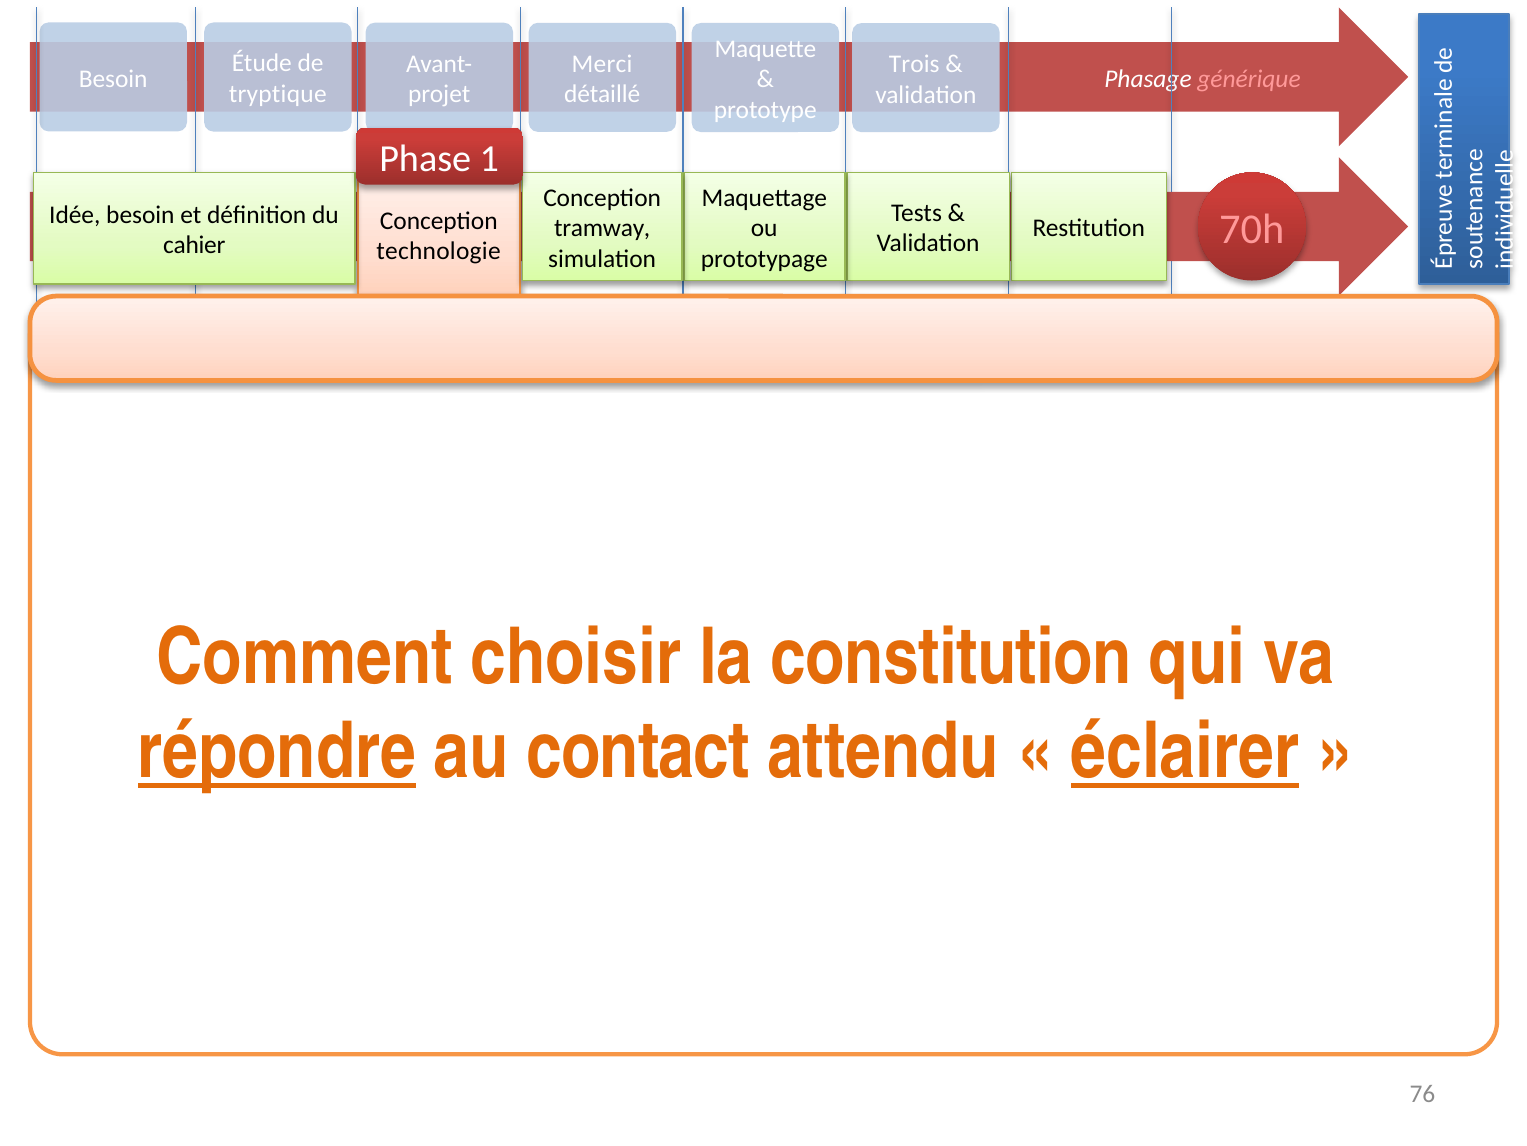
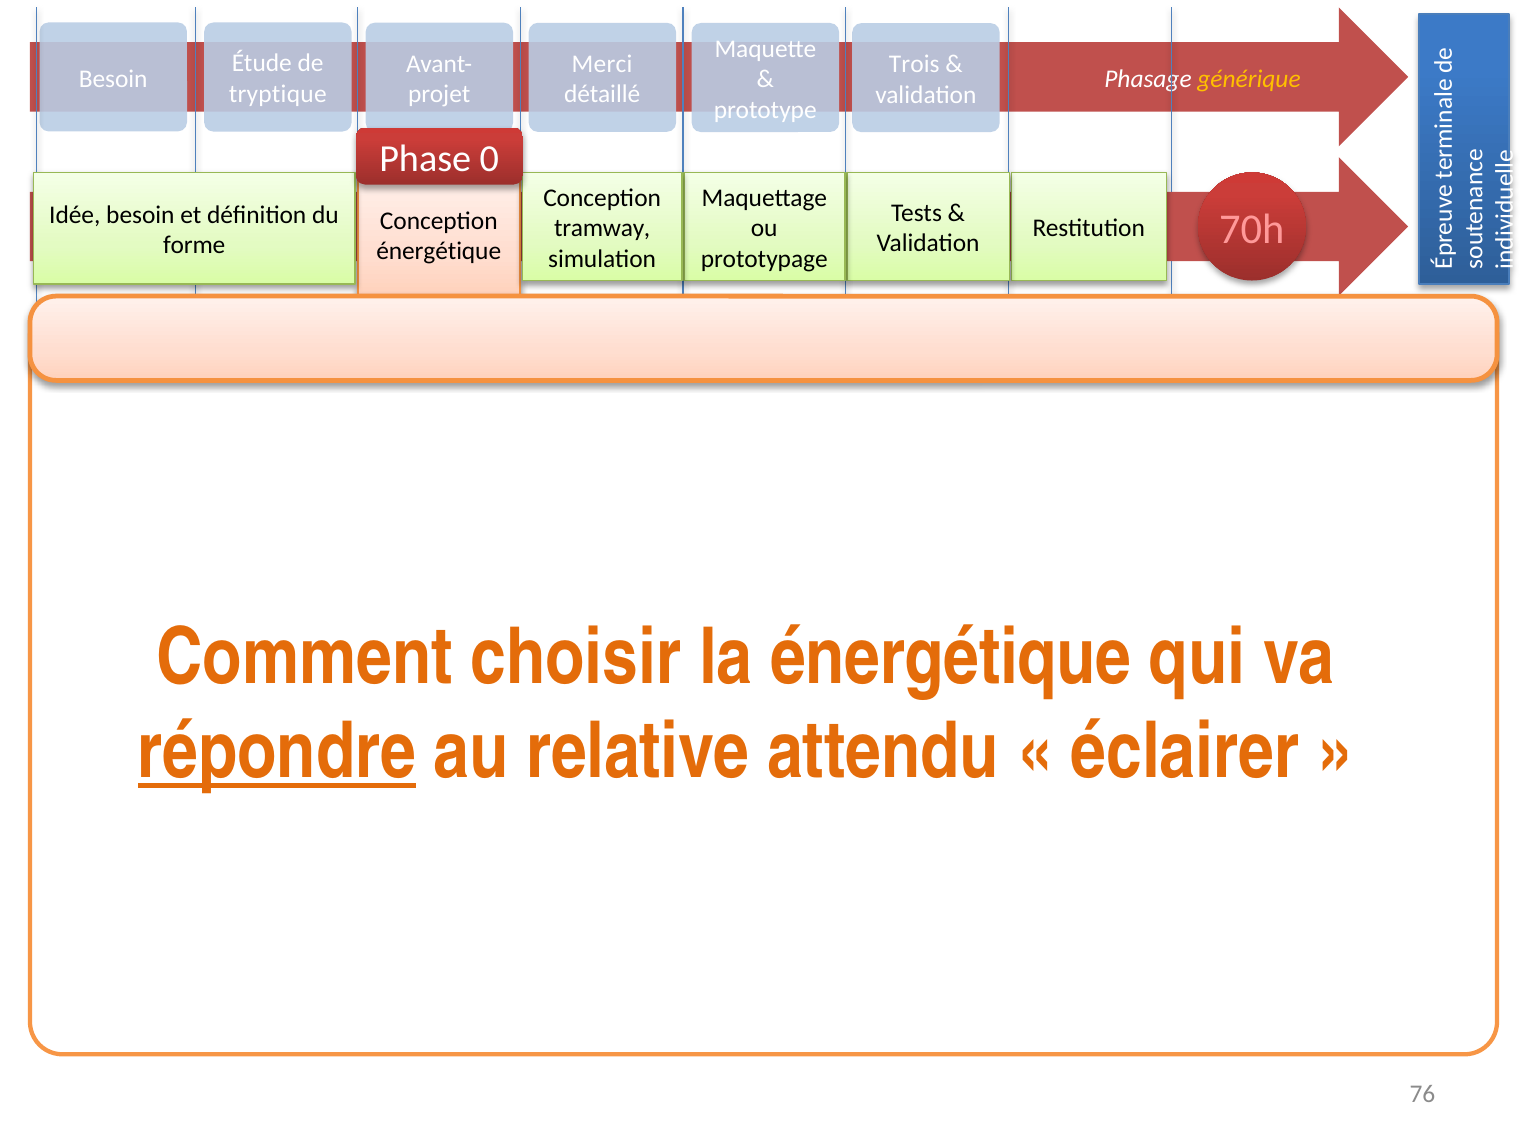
générique colour: pink -> yellow
1: 1 -> 0
cahier: cahier -> forme
technologie at (439, 251): technologie -> énergétique
la constitution: constitution -> énergétique
contact: contact -> relative
éclairer underline: present -> none
